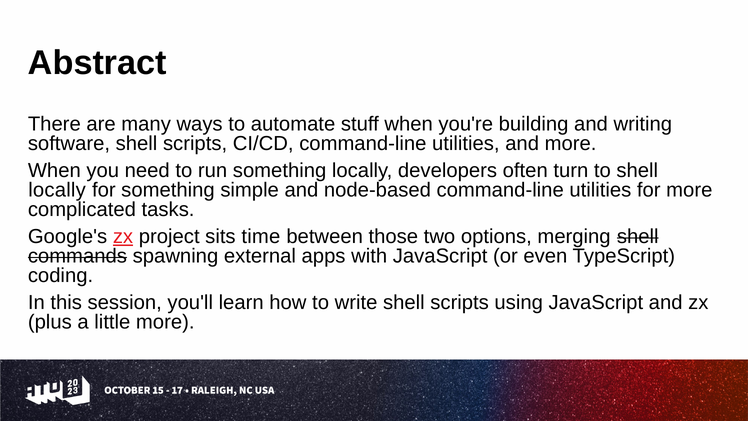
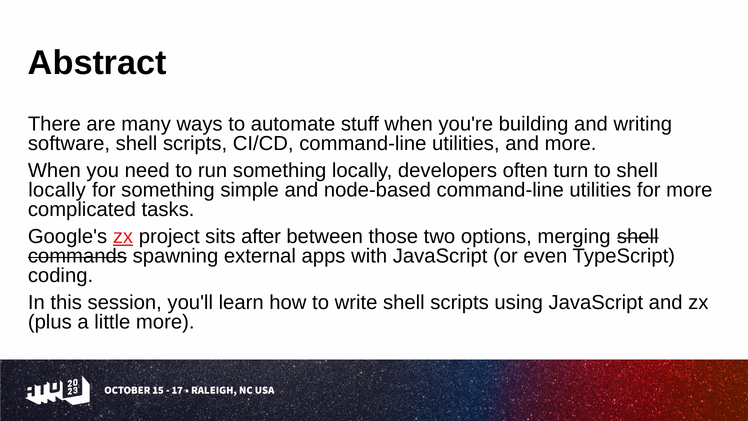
time: time -> after
